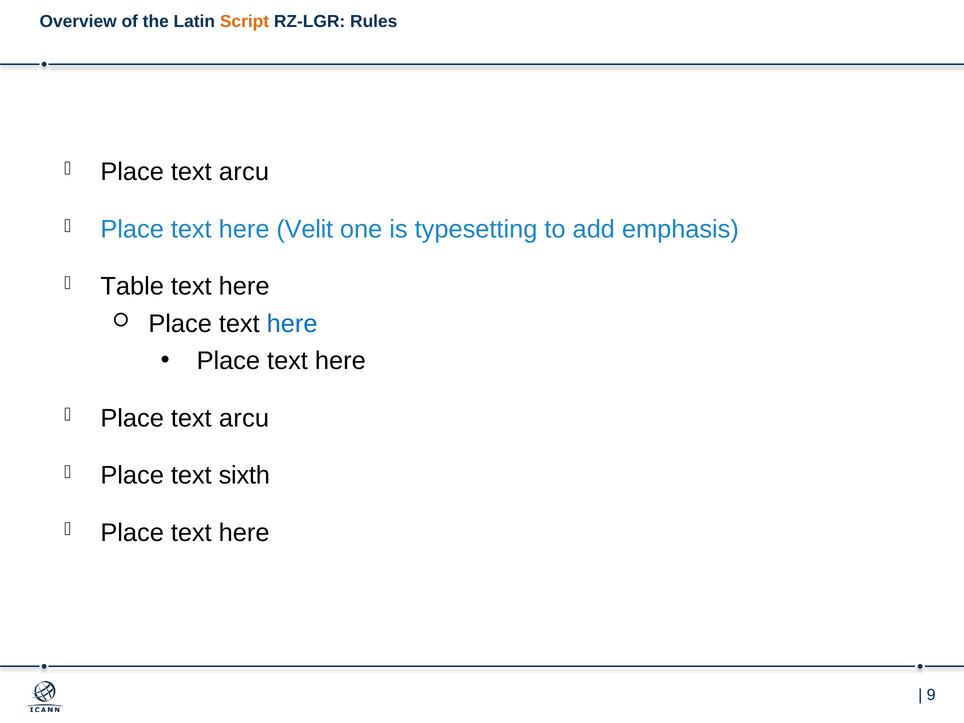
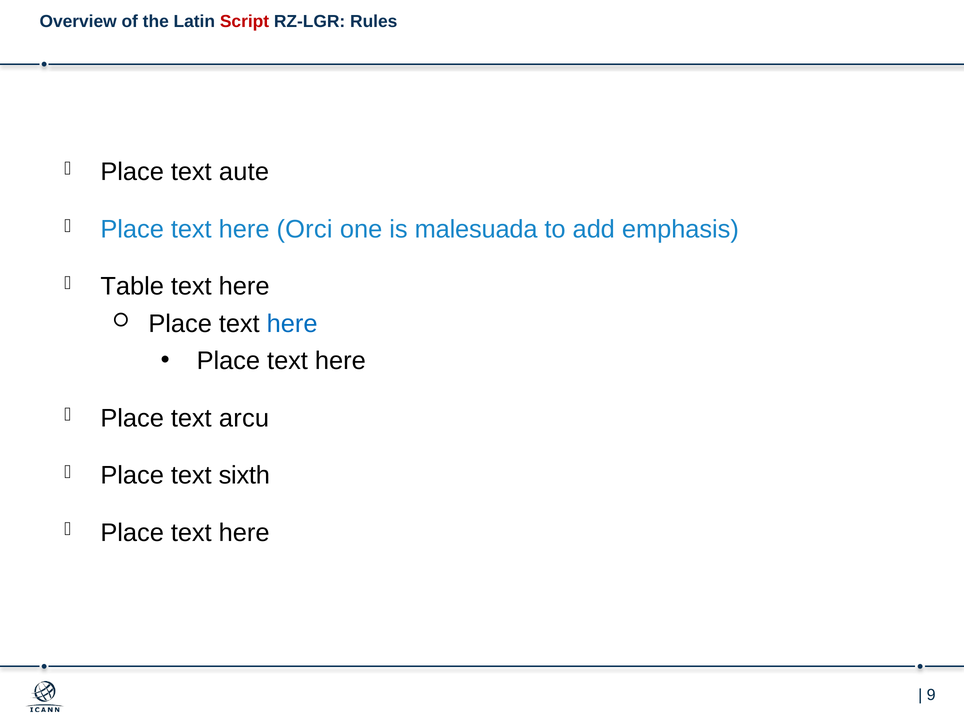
Script colour: orange -> red
arcu at (244, 172): arcu -> aute
Velit: Velit -> Orci
typesetting: typesetting -> malesuada
